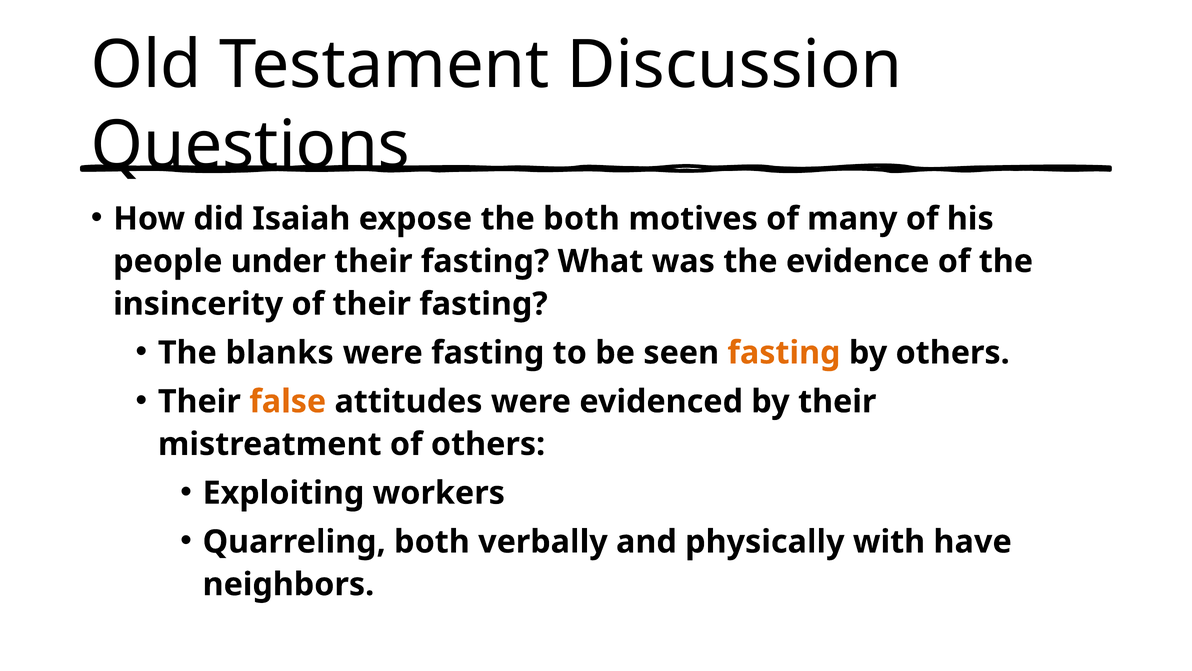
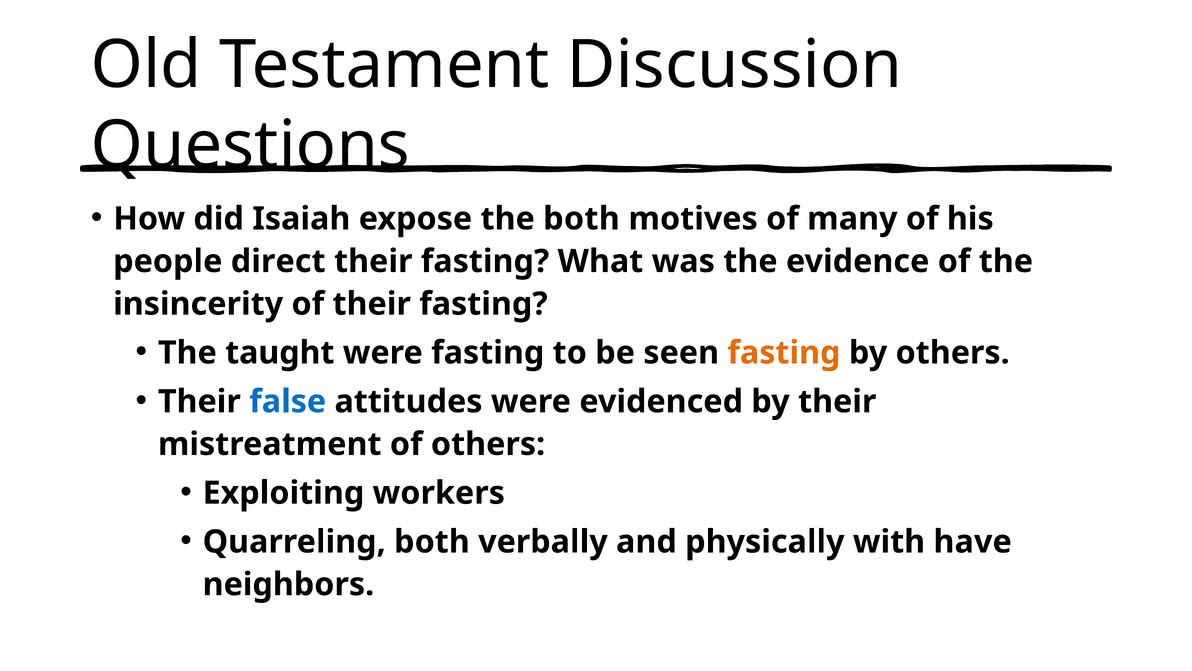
under: under -> direct
blanks: blanks -> taught
false colour: orange -> blue
